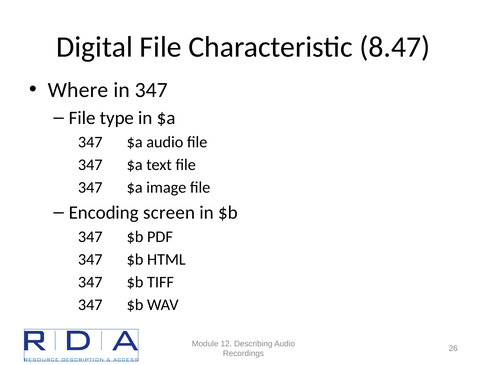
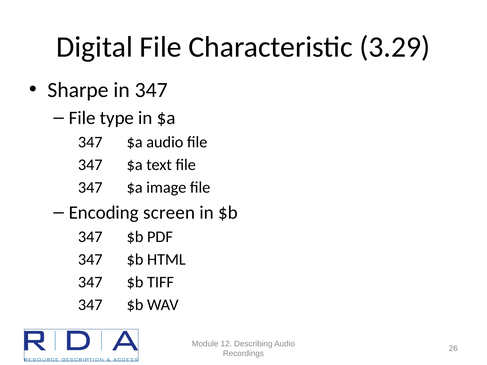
8.47: 8.47 -> 3.29
Where: Where -> Sharpe
